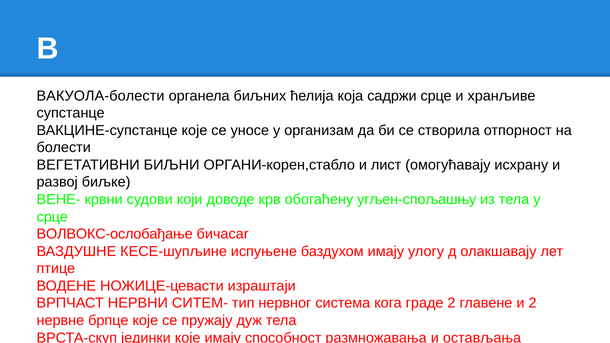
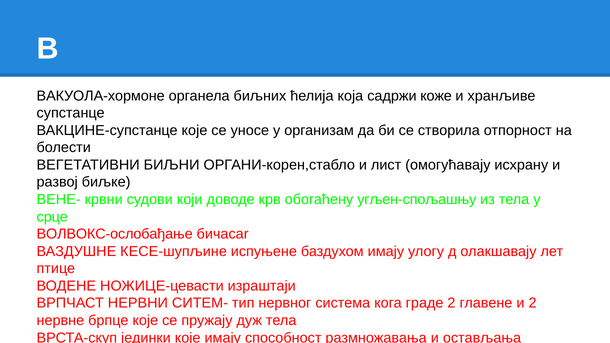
ВАКУОЛА-болести: ВАКУОЛА-болести -> ВАКУОЛА-хормоне
садржи срце: срце -> коже
